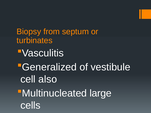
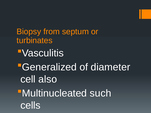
vestibule: vestibule -> diameter
large: large -> such
